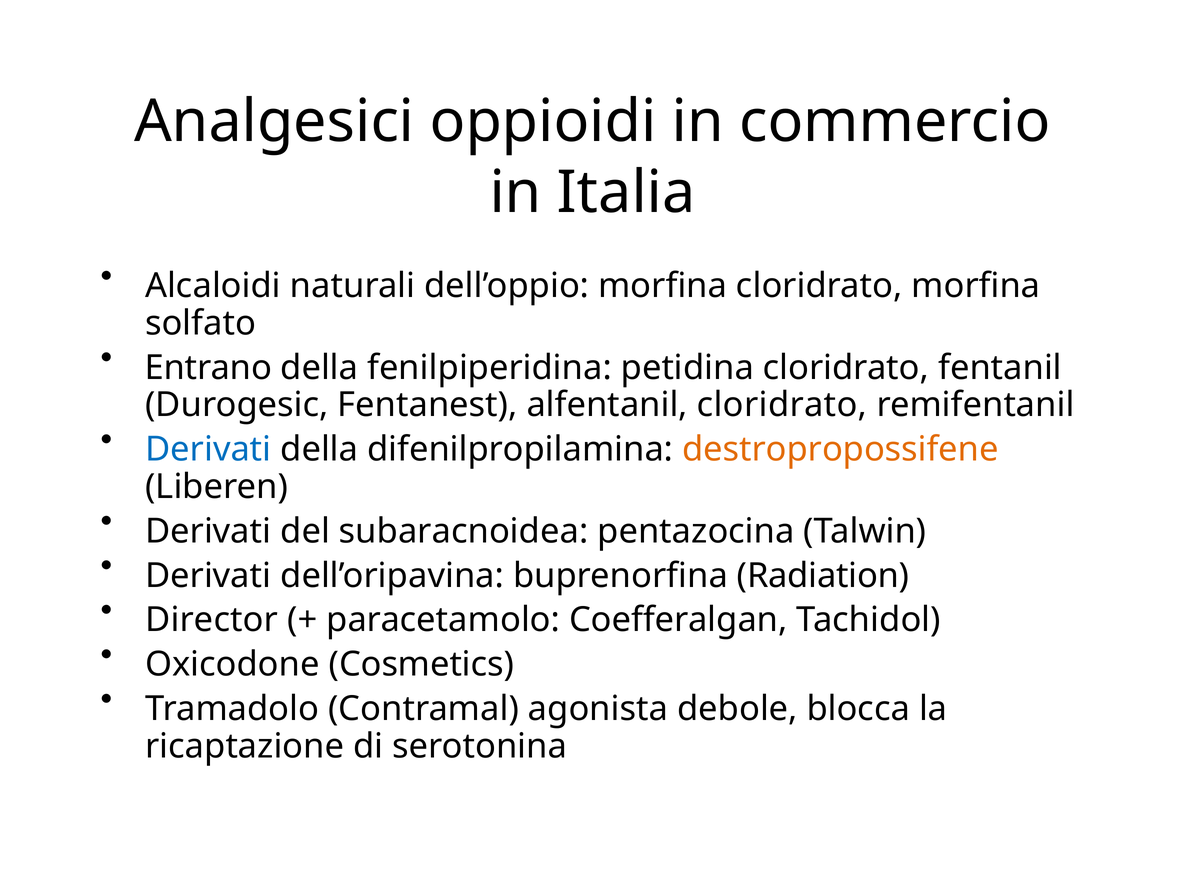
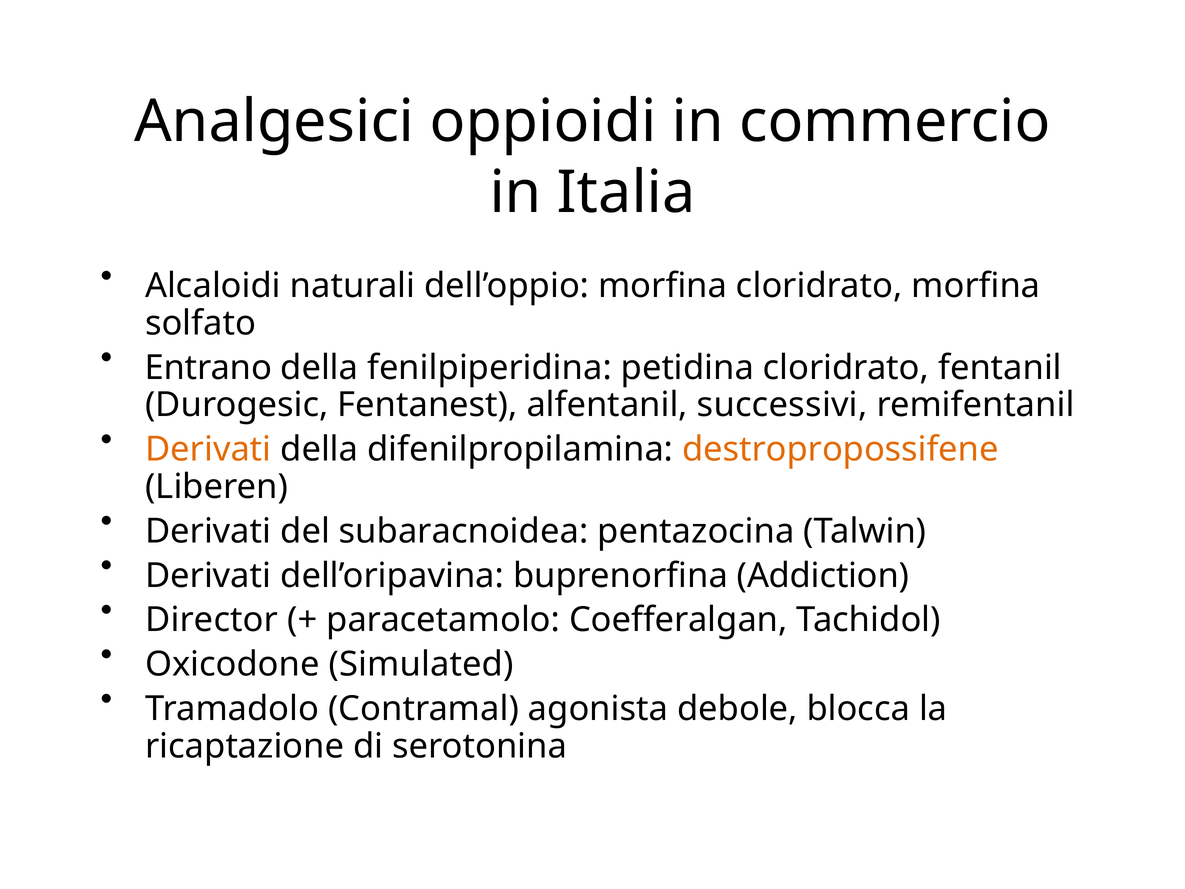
alfentanil cloridrato: cloridrato -> successivi
Derivati at (208, 449) colour: blue -> orange
Radiation: Radiation -> Addiction
Cosmetics: Cosmetics -> Simulated
